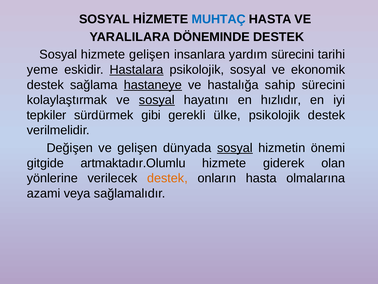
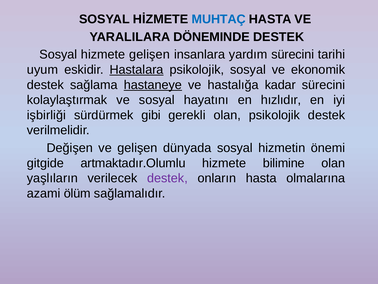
yeme: yeme -> uyum
sahip: sahip -> kadar
sosyal at (157, 100) underline: present -> none
tepkiler: tepkiler -> işbirliği
gerekli ülke: ülke -> olan
sosyal at (235, 148) underline: present -> none
giderek: giderek -> bilimine
yönlerine: yönlerine -> yaşlıların
destek at (167, 178) colour: orange -> purple
veya: veya -> ölüm
